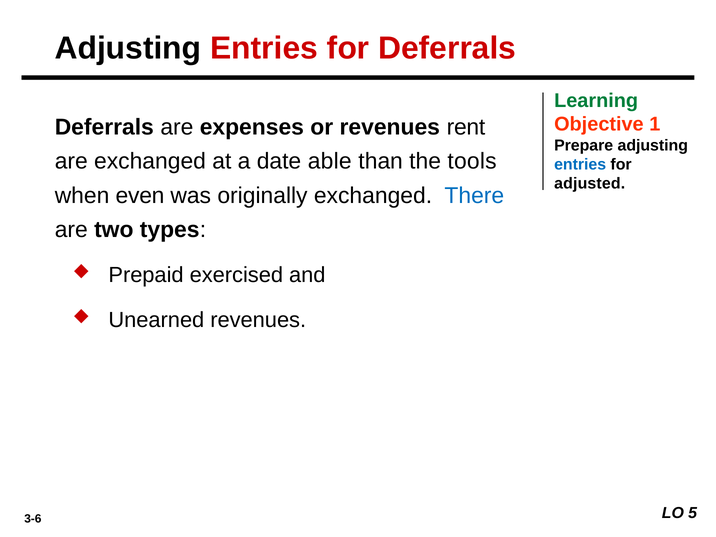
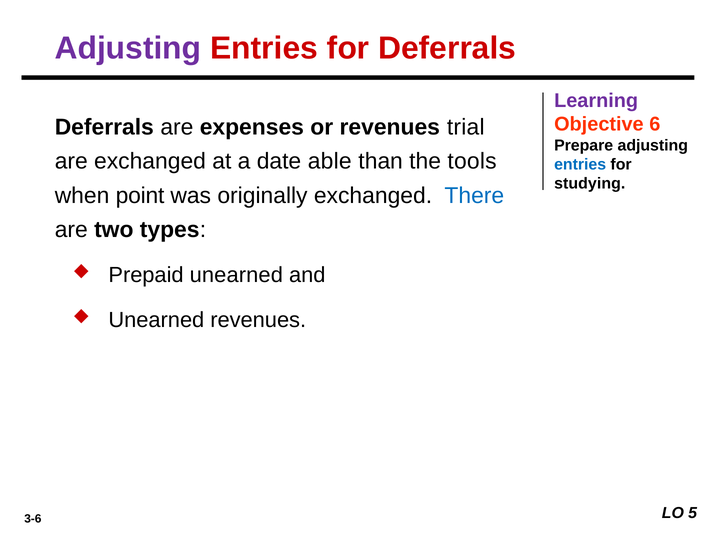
Adjusting at (128, 48) colour: black -> purple
Learning colour: green -> purple
1: 1 -> 6
rent: rent -> trial
adjusted: adjusted -> studying
even: even -> point
Prepaid exercised: exercised -> unearned
